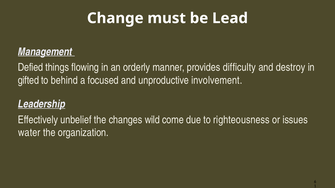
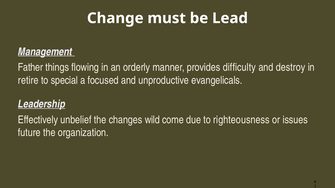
Defied: Defied -> Father
gifted: gifted -> retire
behind: behind -> special
involvement: involvement -> evangelicals
water: water -> future
